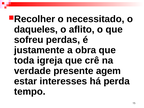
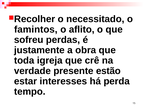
daqueles: daqueles -> famintos
agem: agem -> estão
